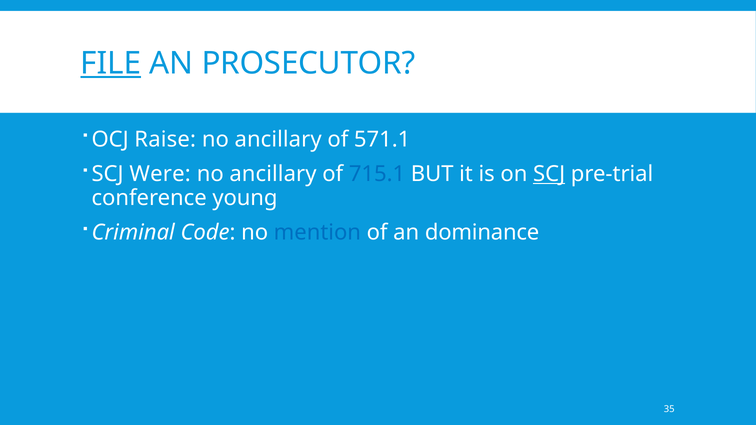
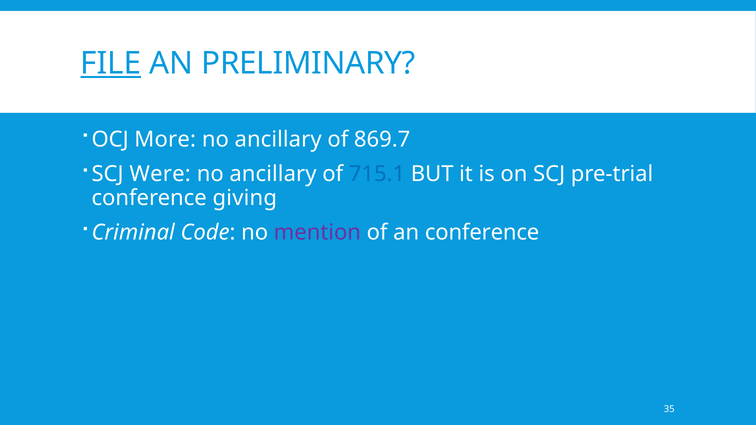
PROSECUTOR: PROSECUTOR -> PRELIMINARY
Raise: Raise -> More
571.1: 571.1 -> 869.7
SCJ at (549, 174) underline: present -> none
young: young -> giving
mention colour: blue -> purple
an dominance: dominance -> conference
